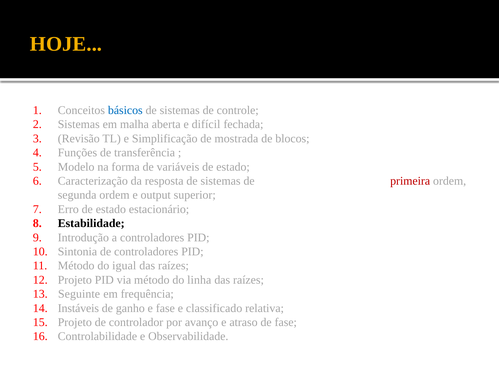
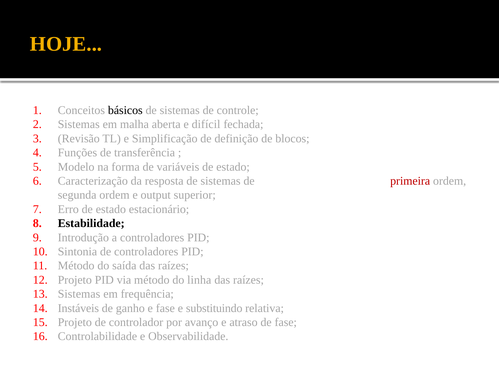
básicos colour: blue -> black
mostrada: mostrada -> definição
igual: igual -> saída
Seguinte at (79, 294): Seguinte -> Sistemas
classificado: classificado -> substituindo
